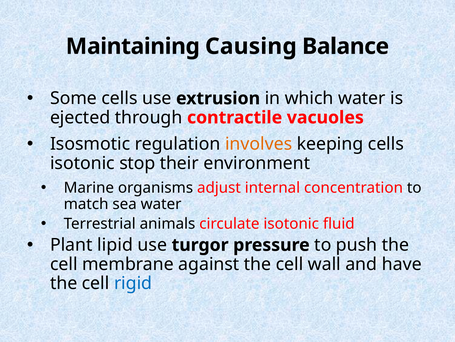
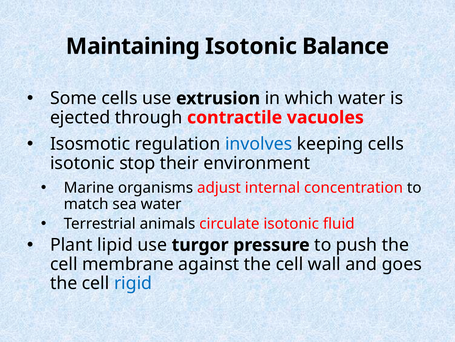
Maintaining Causing: Causing -> Isotonic
involves colour: orange -> blue
have: have -> goes
